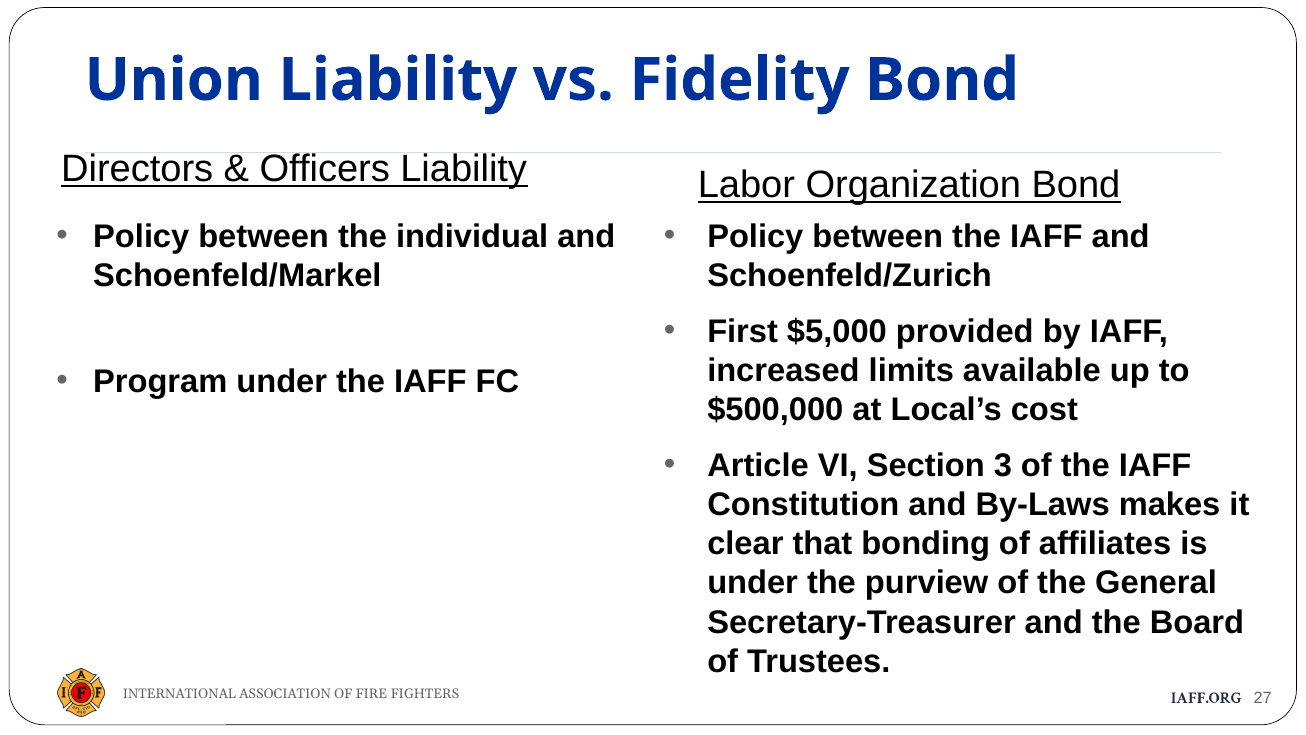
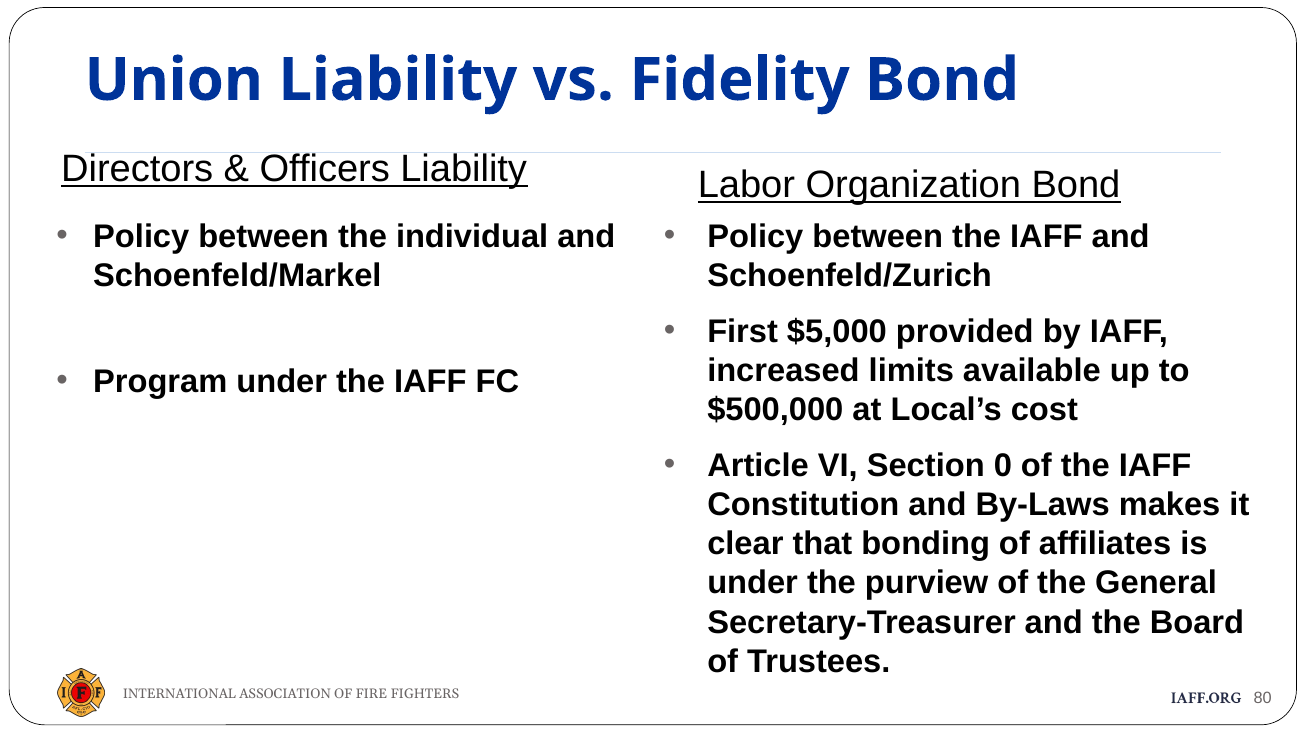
3: 3 -> 0
27: 27 -> 80
